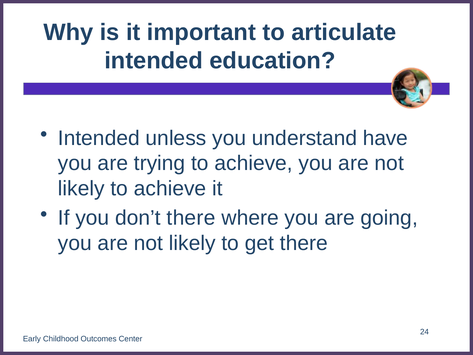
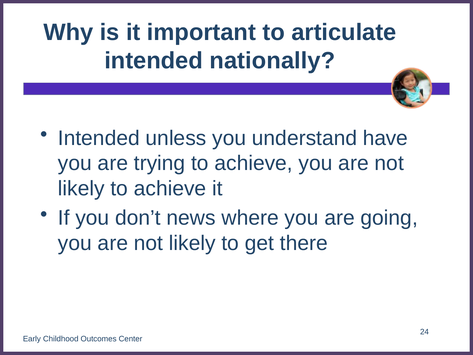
education: education -> nationally
don’t there: there -> news
